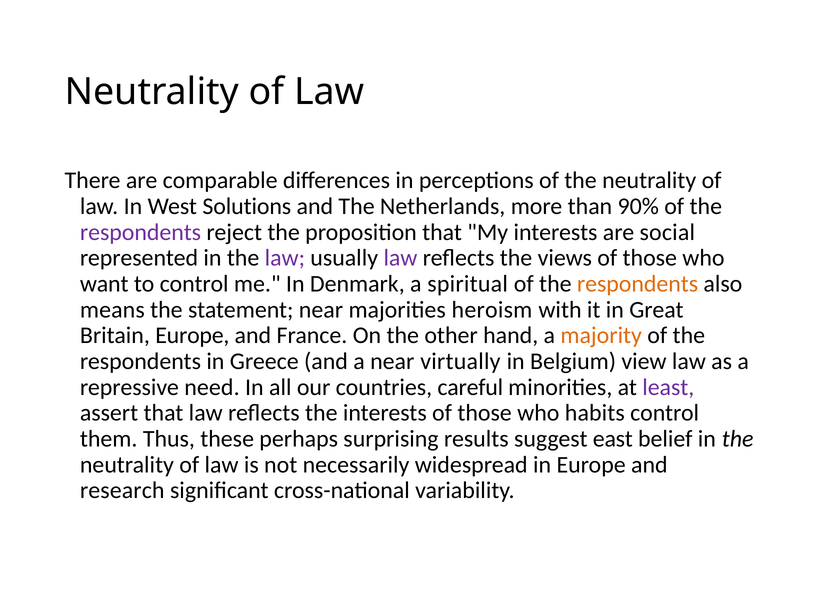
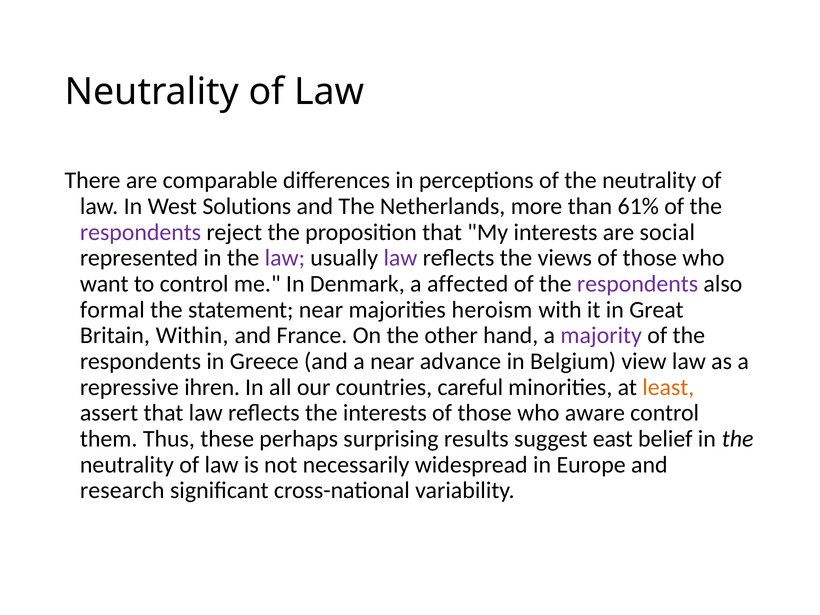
90%: 90% -> 61%
spiritual: spiritual -> affected
respondents at (638, 284) colour: orange -> purple
means: means -> formal
Britain Europe: Europe -> Within
majority colour: orange -> purple
virtually: virtually -> advance
need: need -> ihren
least colour: purple -> orange
habits: habits -> aware
